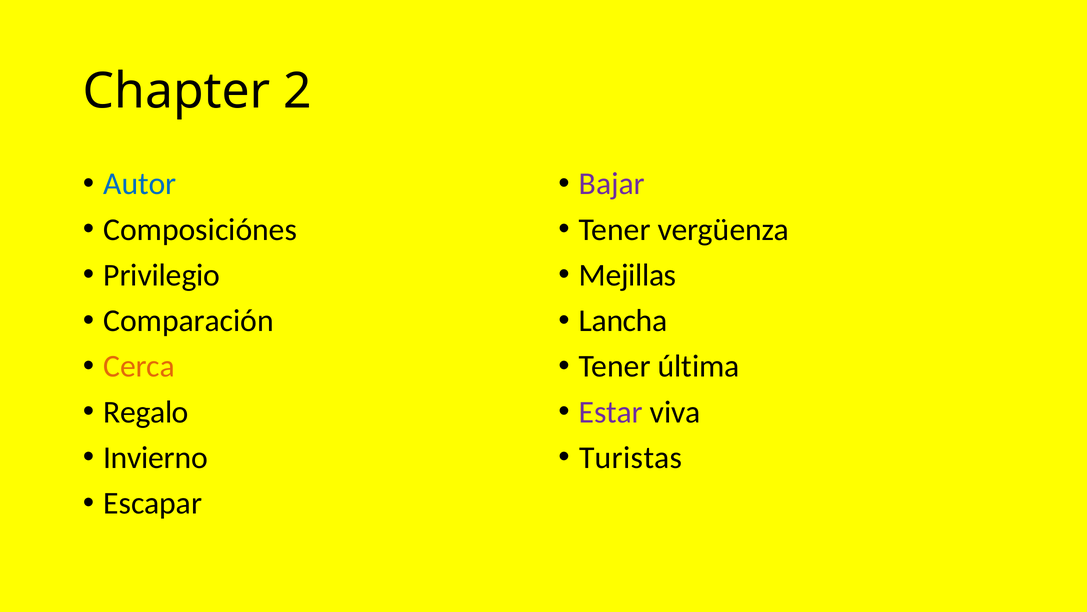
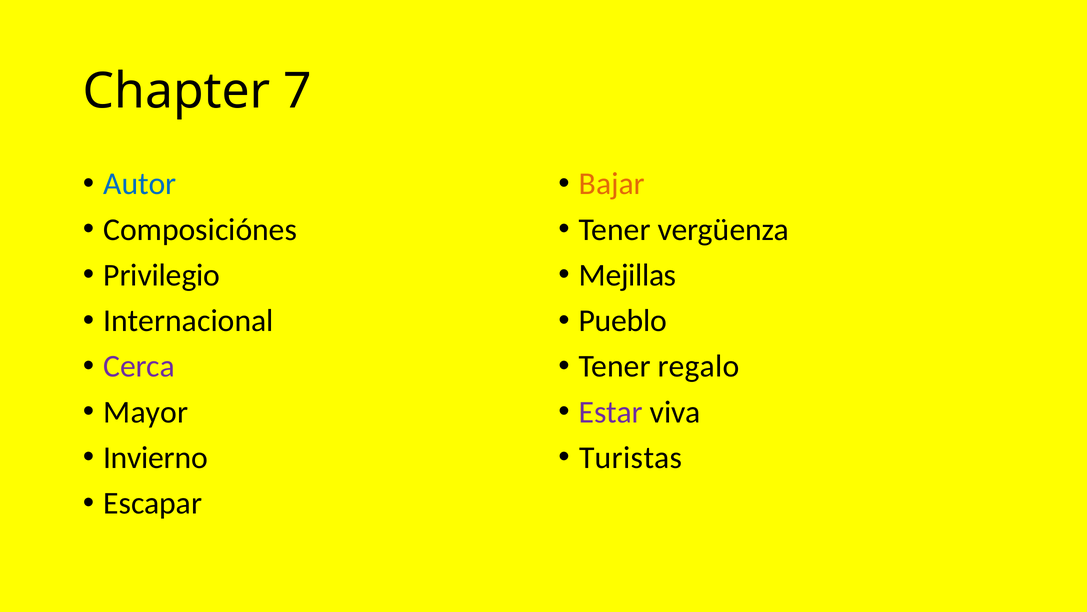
2: 2 -> 7
Bajar colour: purple -> orange
Comparación: Comparación -> Internacional
Lancha: Lancha -> Pueblo
Cerca colour: orange -> purple
última: última -> regalo
Regalo: Regalo -> Mayor
